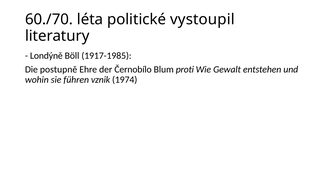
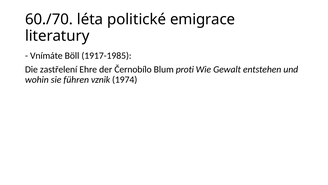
vystoupil: vystoupil -> emigrace
Londýně: Londýně -> Vnímáte
postupně: postupně -> zastřelení
